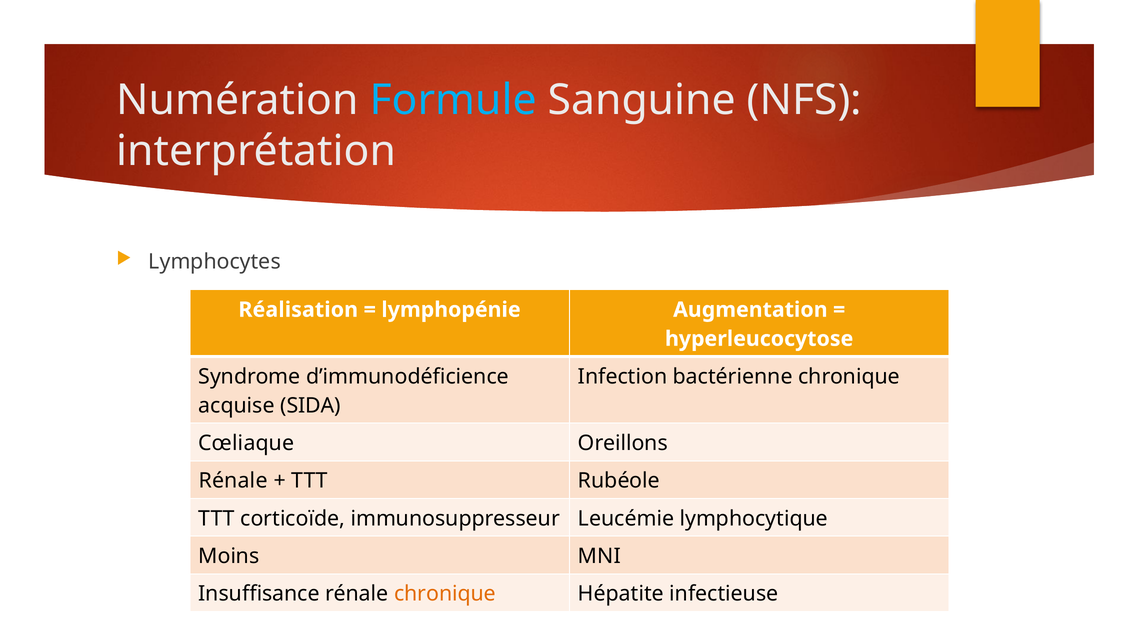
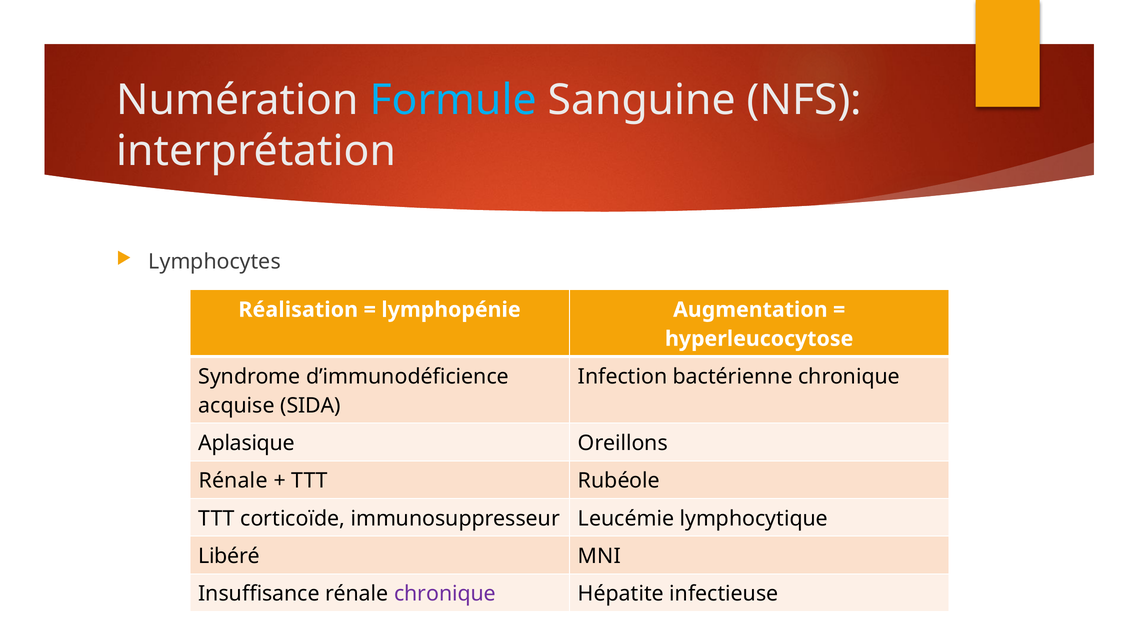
Cœliaque: Cœliaque -> Aplasique
Moins: Moins -> Libéré
chronique at (445, 594) colour: orange -> purple
